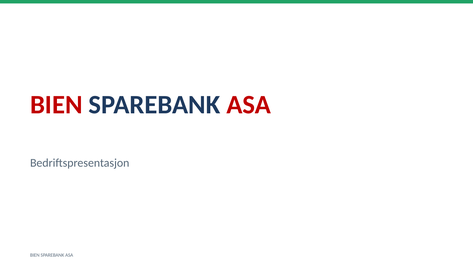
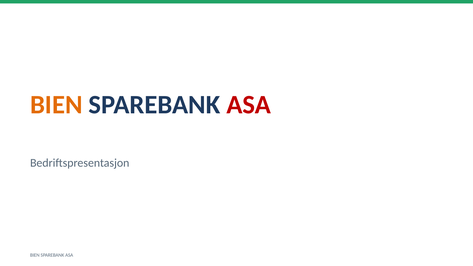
BIEN at (56, 105) colour: red -> orange
